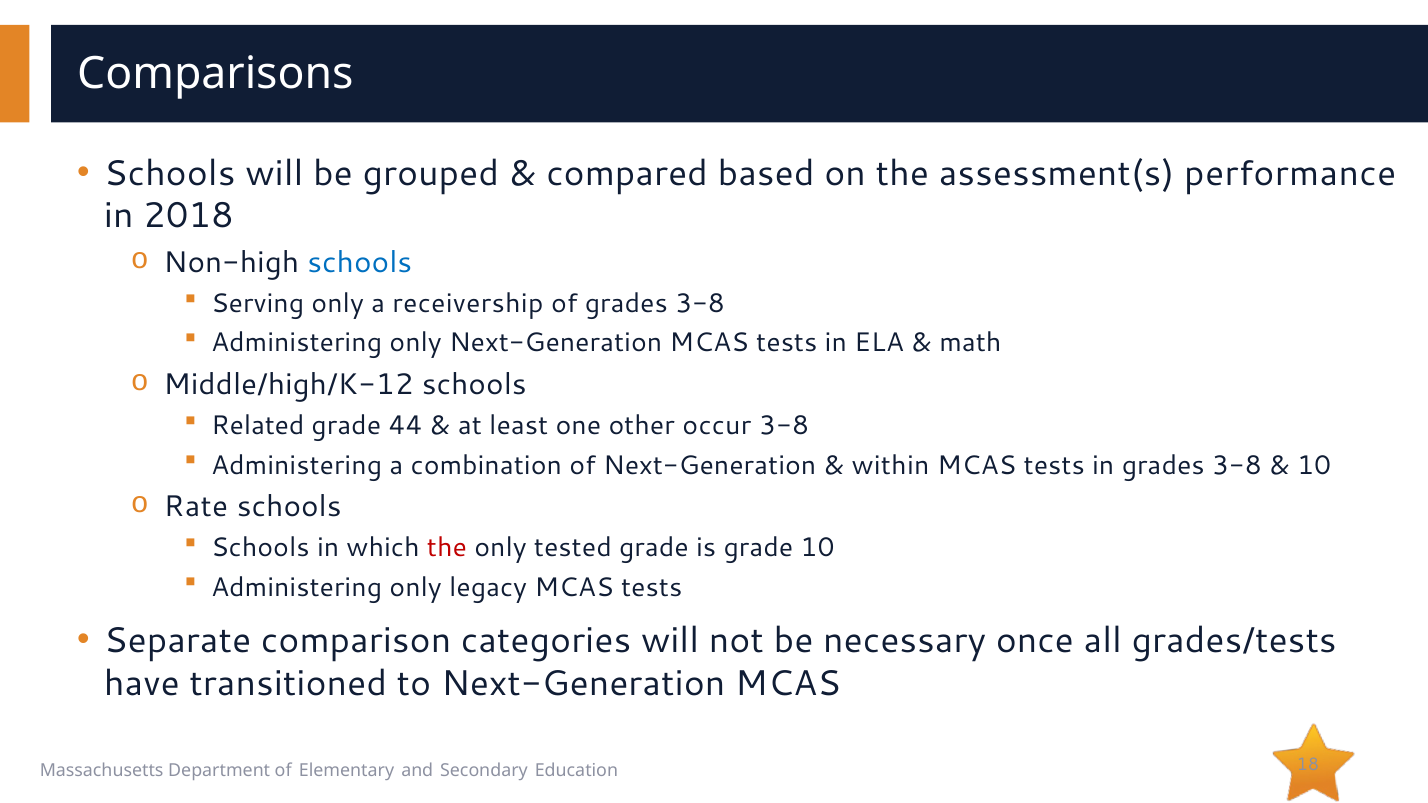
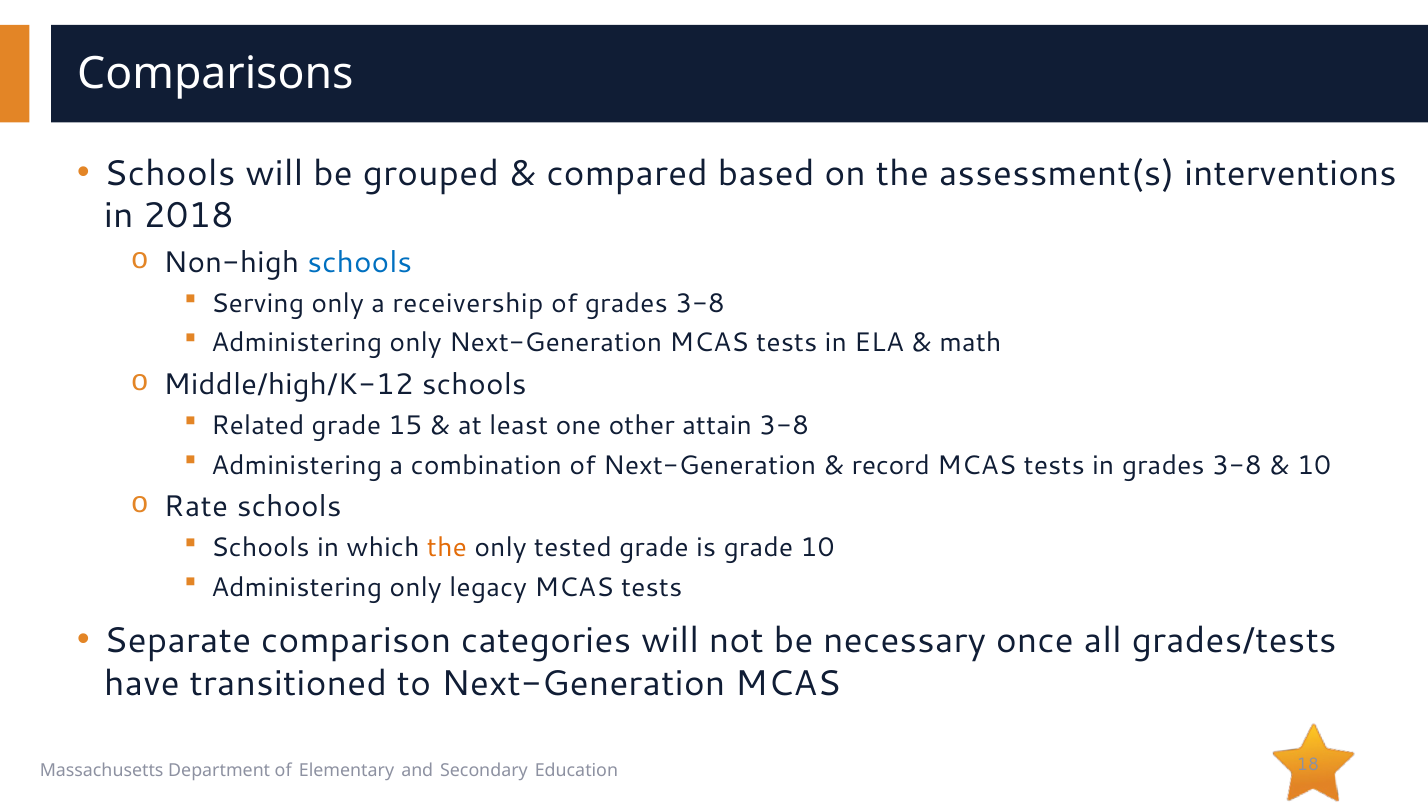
performance: performance -> interventions
44: 44 -> 15
occur: occur -> attain
within: within -> record
the at (447, 548) colour: red -> orange
